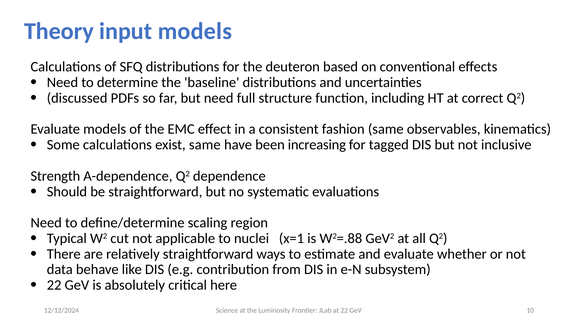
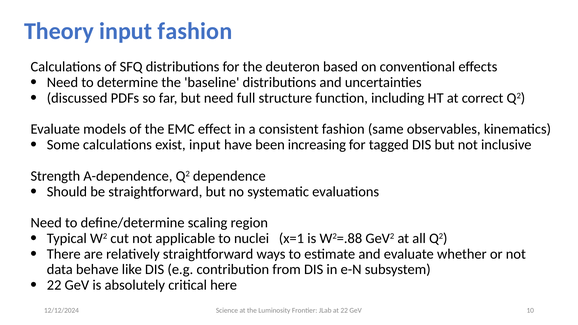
input models: models -> fashion
exist same: same -> input
